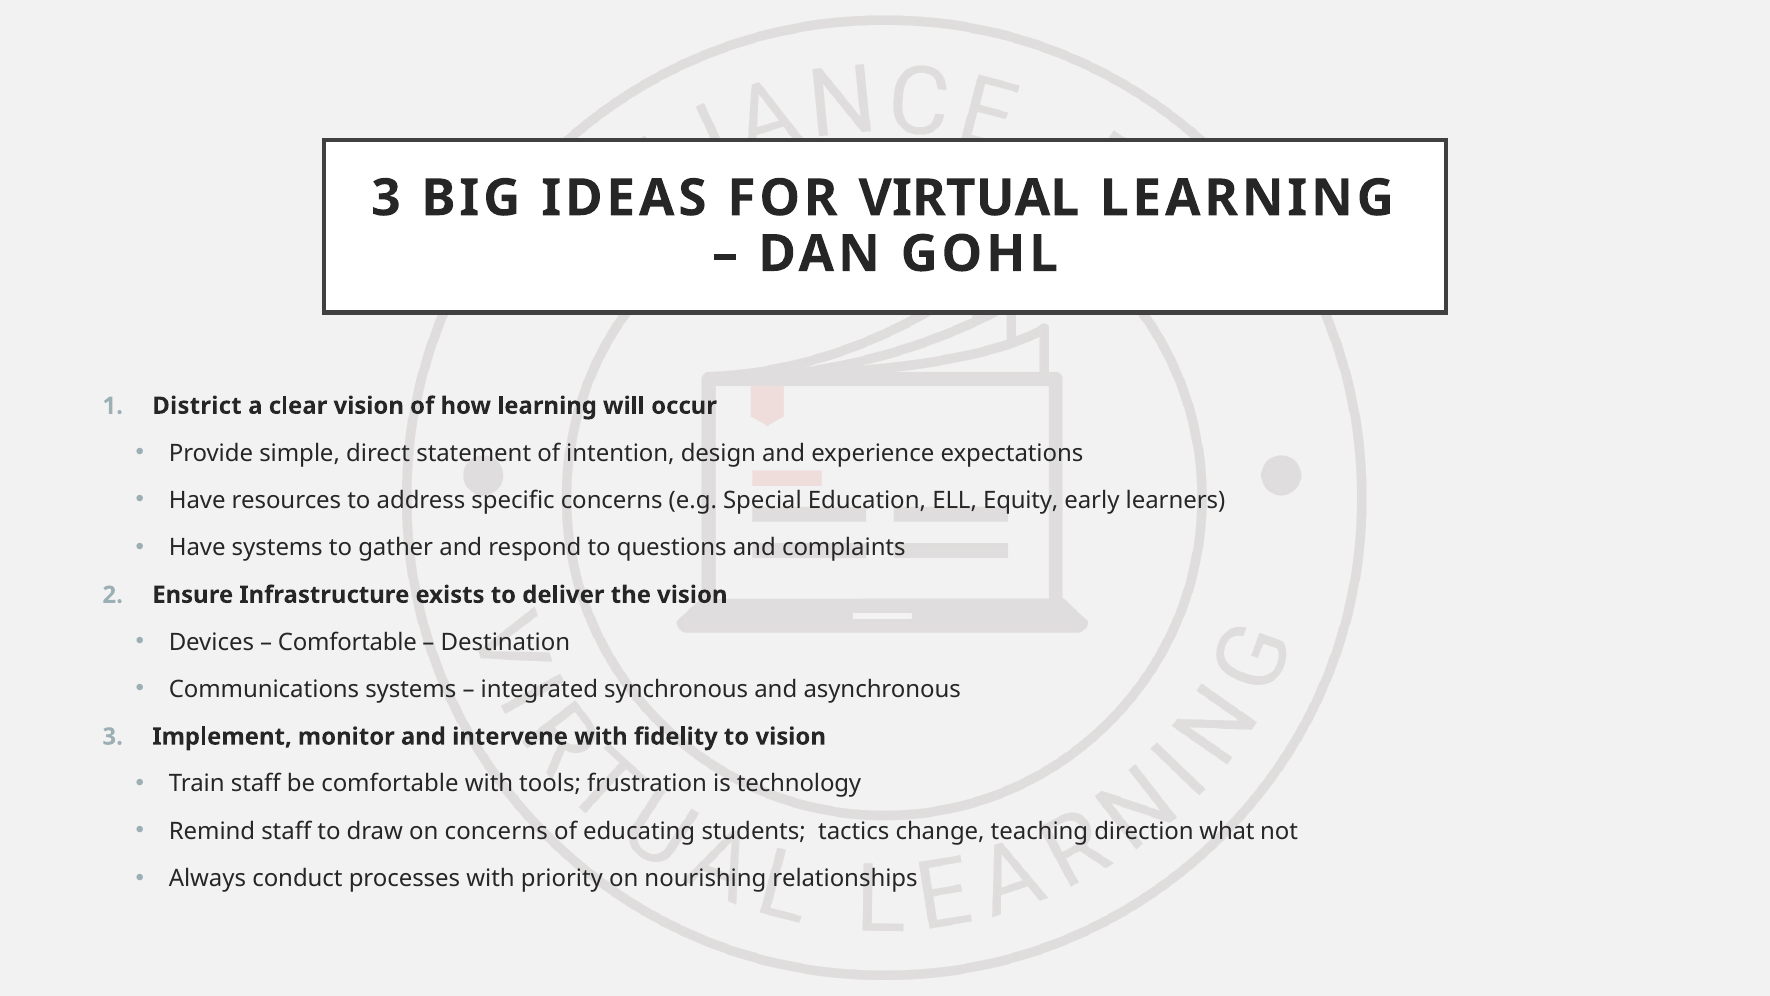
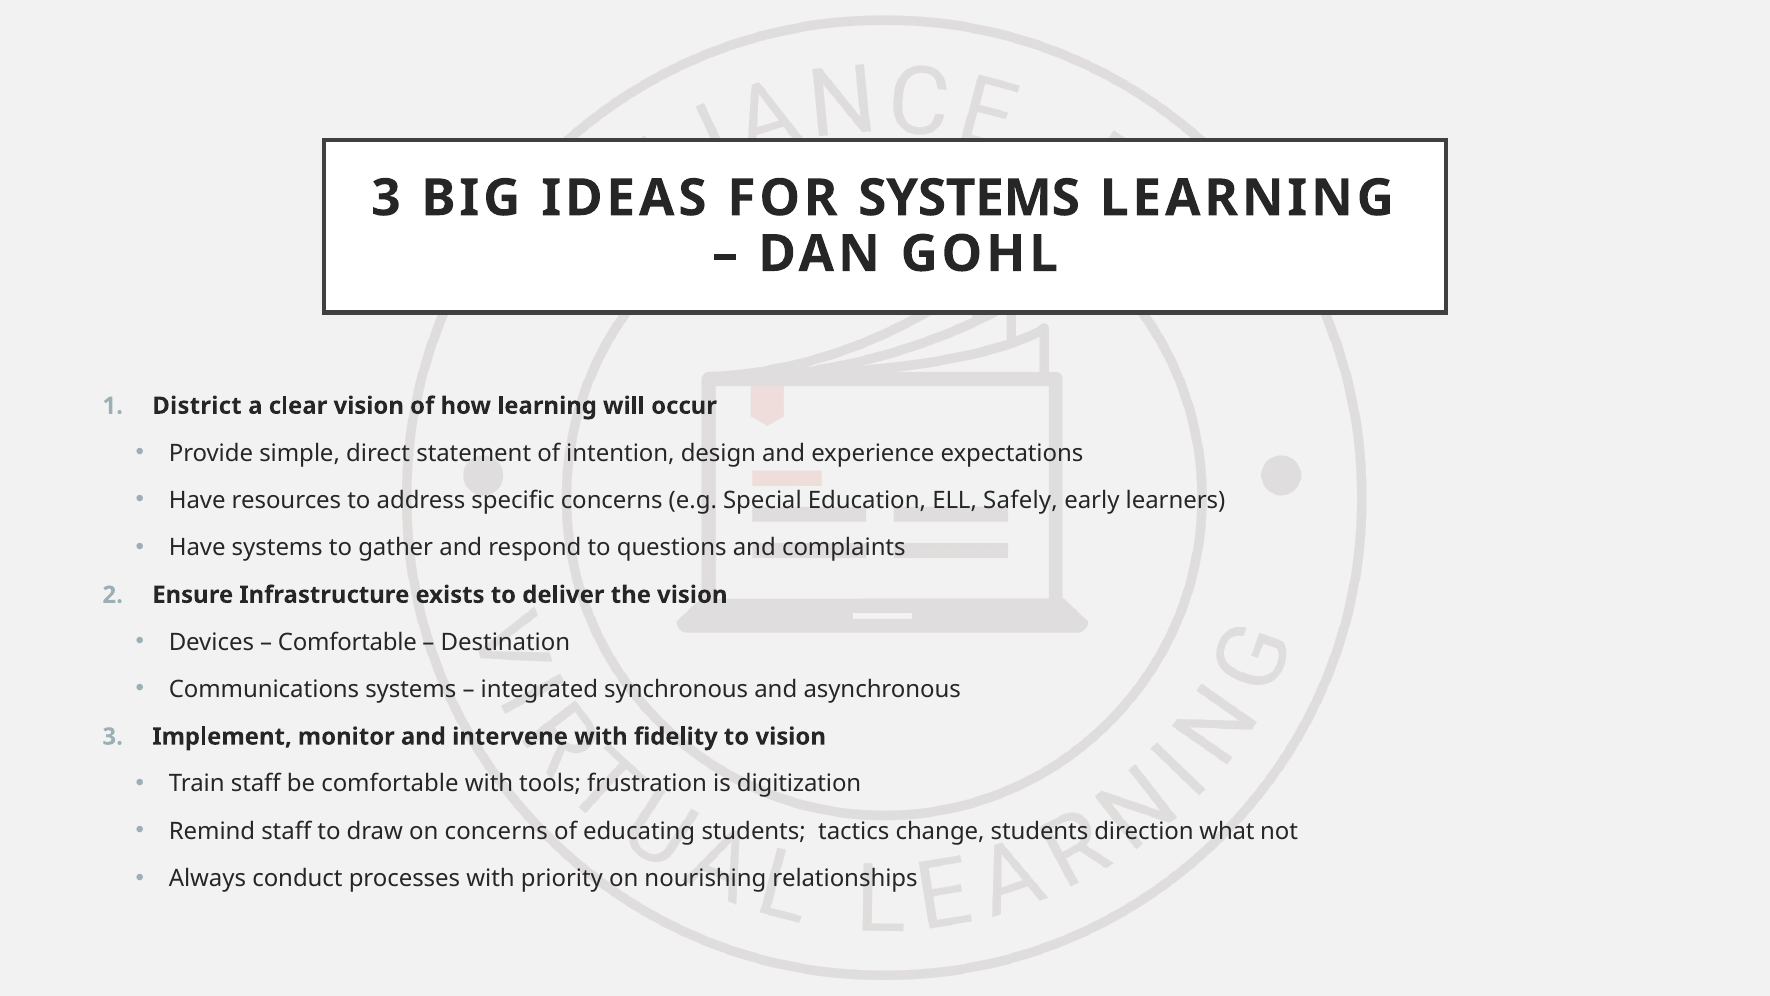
FOR VIRTUAL: VIRTUAL -> SYSTEMS
Equity: Equity -> Safely
technology: technology -> digitization
change teaching: teaching -> students
